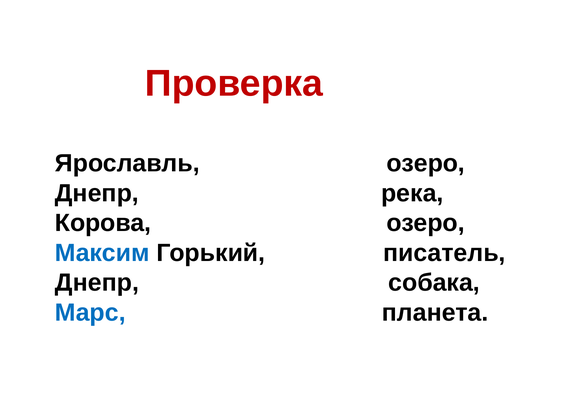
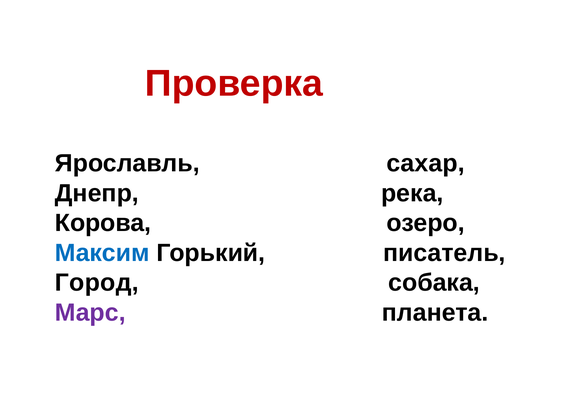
Ярославль озеро: озеро -> сахар
Днепр at (97, 283): Днепр -> Город
Марс colour: blue -> purple
